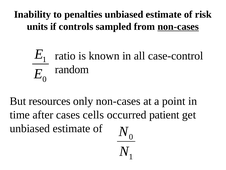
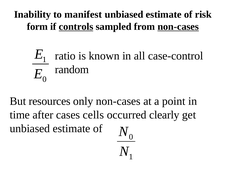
penalties: penalties -> manifest
units: units -> form
controls underline: none -> present
patient: patient -> clearly
